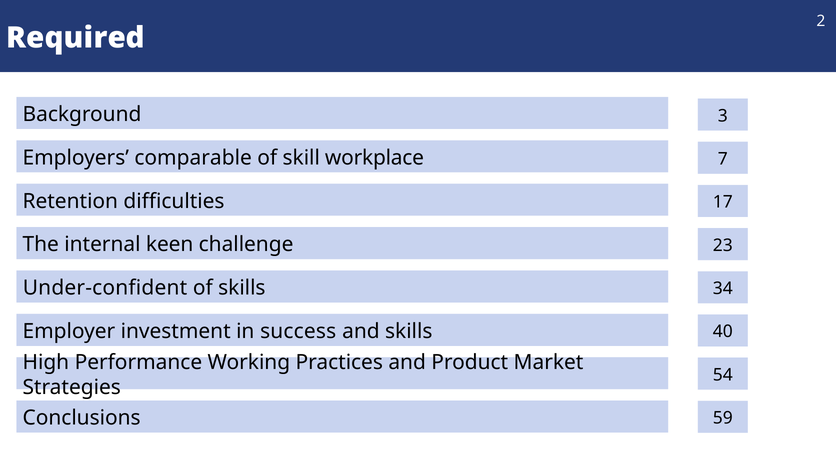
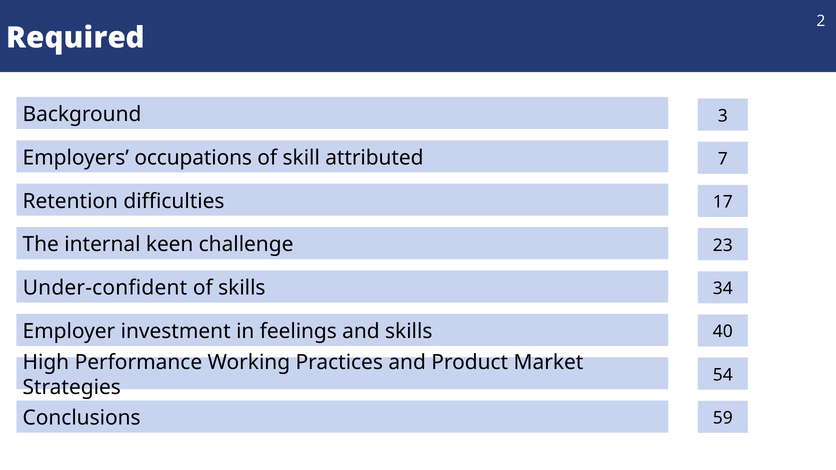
comparable: comparable -> occupations
workplace: workplace -> attributed
success: success -> feelings
